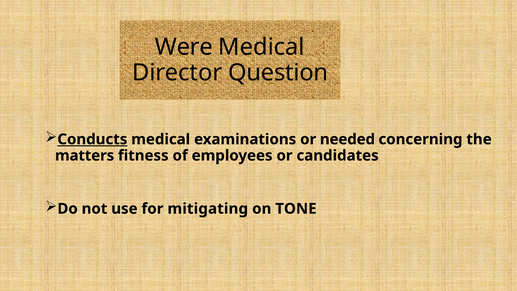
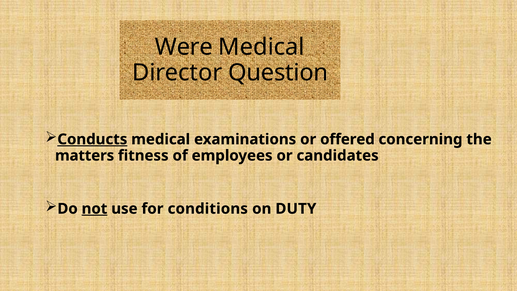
needed: needed -> offered
not underline: none -> present
mitigating: mitigating -> conditions
TONE: TONE -> DUTY
